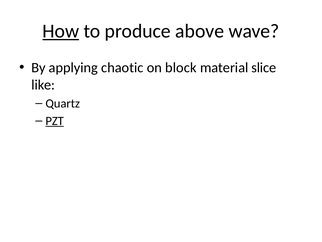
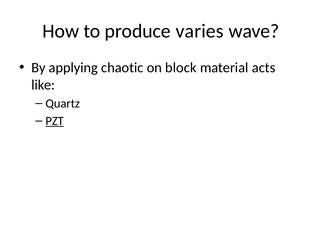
How underline: present -> none
above: above -> varies
slice: slice -> acts
